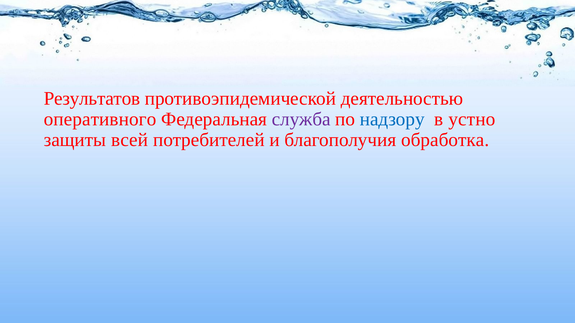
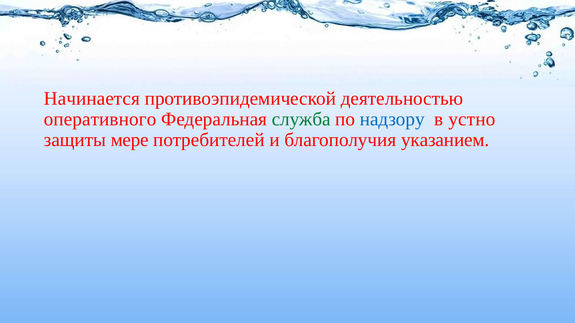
Результатов: Результатов -> Начинается
служба colour: purple -> green
всей: всей -> мере
обработка: обработка -> указанием
